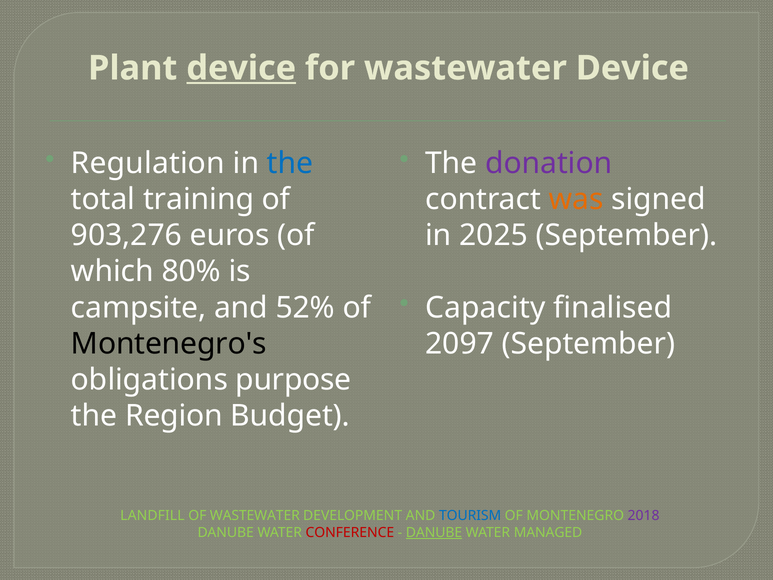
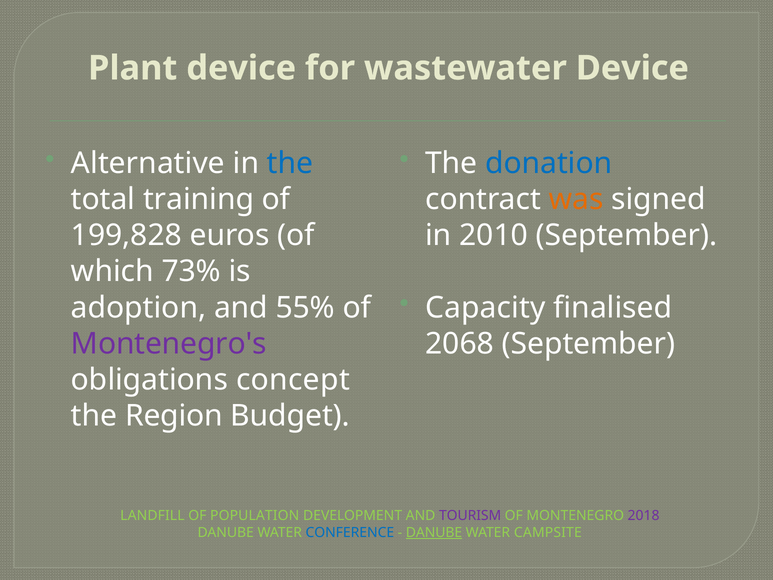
device at (241, 68) underline: present -> none
Regulation: Regulation -> Alternative
donation colour: purple -> blue
903,276: 903,276 -> 199,828
2025: 2025 -> 2010
80%: 80% -> 73%
campsite: campsite -> adoption
52%: 52% -> 55%
Montenegro's colour: black -> purple
2097: 2097 -> 2068
purpose: purpose -> concept
OF WASTEWATER: WASTEWATER -> POPULATION
TOURISM colour: blue -> purple
CONFERENCE colour: red -> blue
MANAGED: MANAGED -> CAMPSITE
